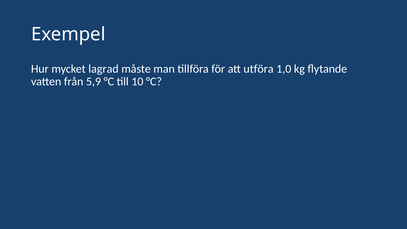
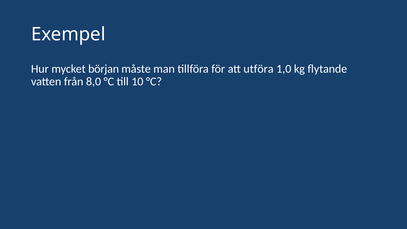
lagrad: lagrad -> början
5,9: 5,9 -> 8,0
